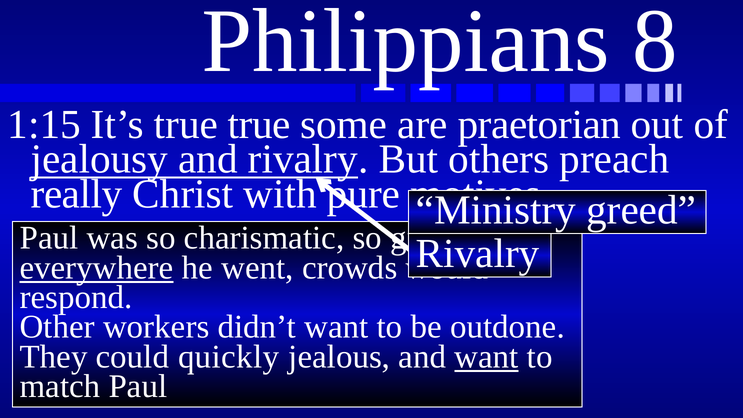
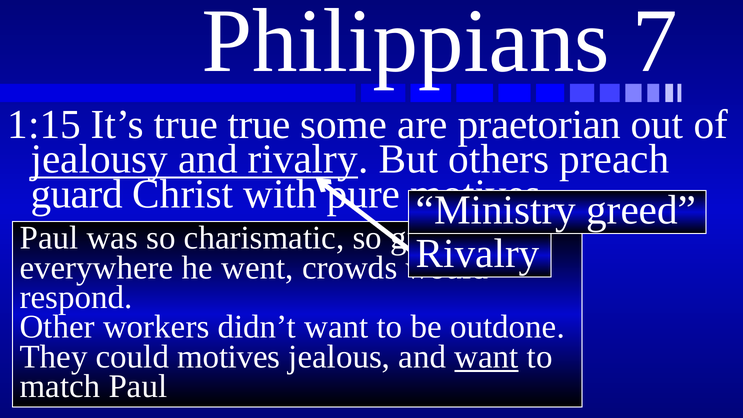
8: 8 -> 7
really: really -> guard
everywhere underline: present -> none
could quickly: quickly -> motives
